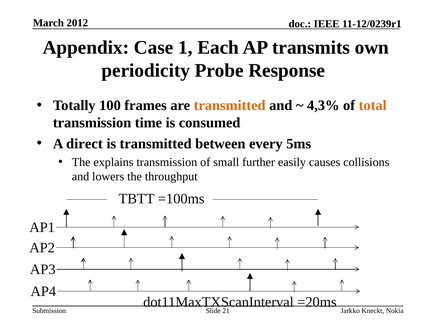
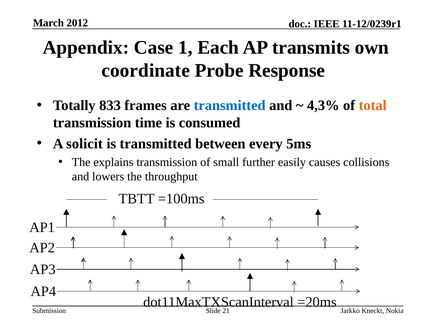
periodicity: periodicity -> coordinate
100: 100 -> 833
transmitted at (230, 105) colour: orange -> blue
direct: direct -> solicit
